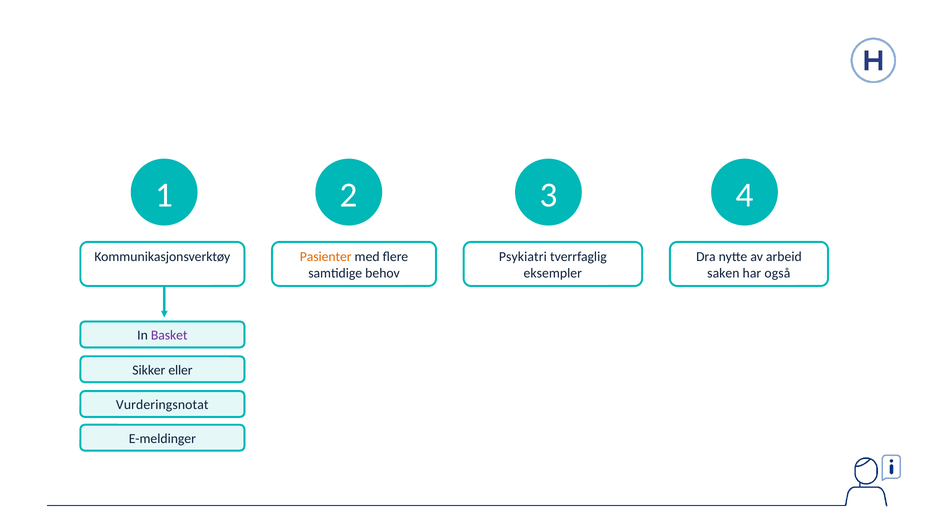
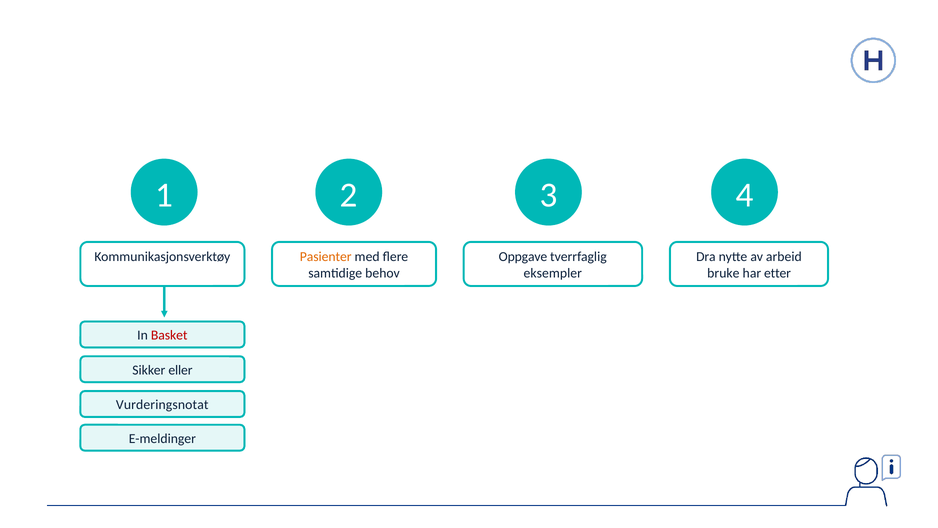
Psykiatri: Psykiatri -> Oppgave
saken: saken -> bruke
også: også -> etter
Basket colour: purple -> red
